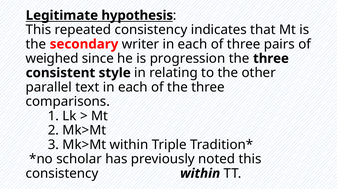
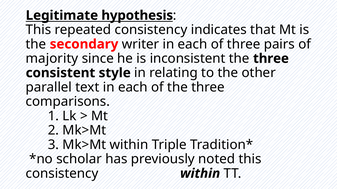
weighed: weighed -> majority
progression: progression -> inconsistent
